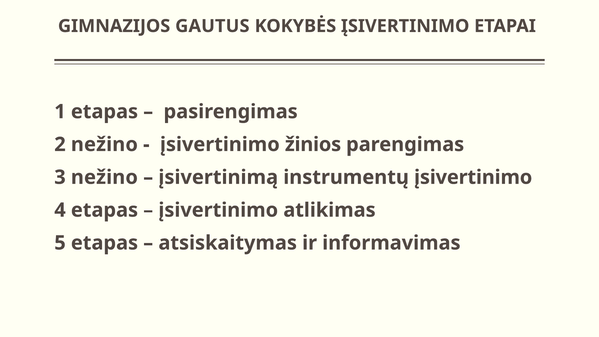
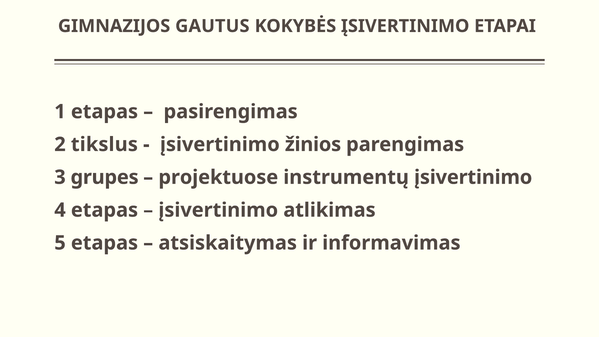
2 nežino: nežino -> tikslus
3 nežino: nežino -> grupes
įsivertinimą: įsivertinimą -> projektuose
